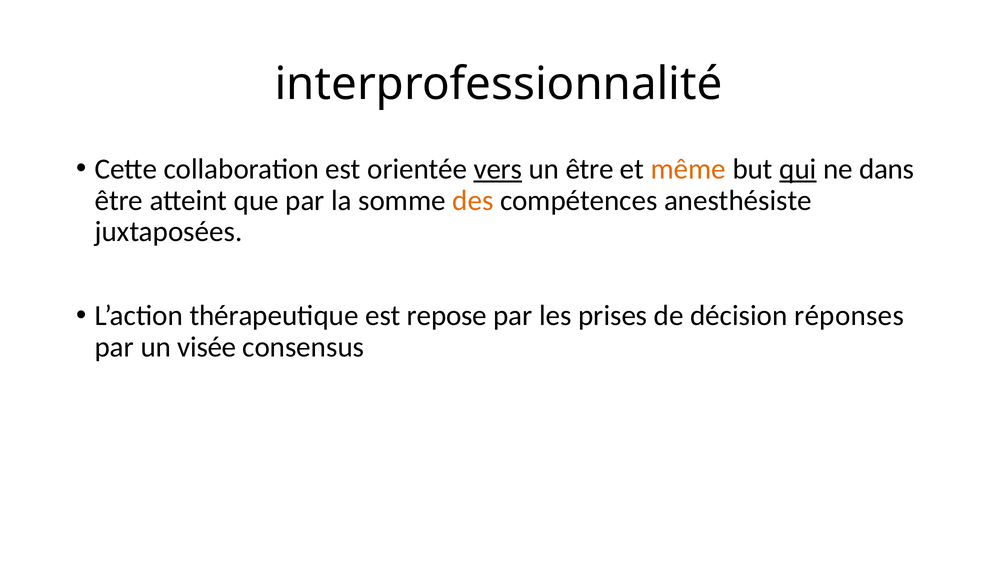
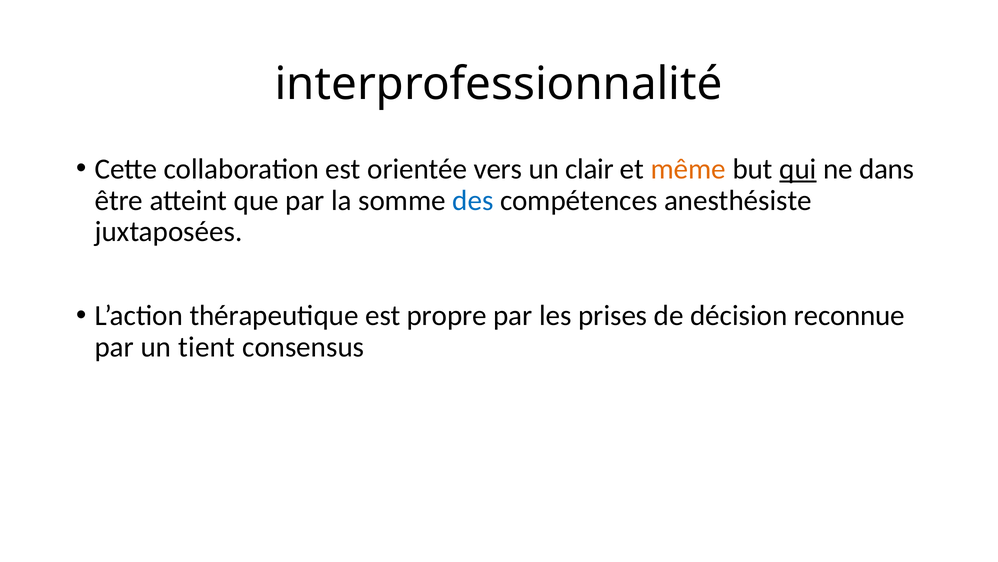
vers underline: present -> none
un être: être -> clair
des colour: orange -> blue
repose: repose -> propre
réponses: réponses -> reconnue
visée: visée -> tient
